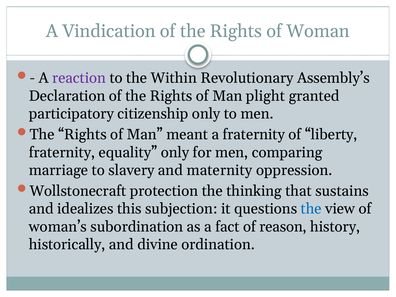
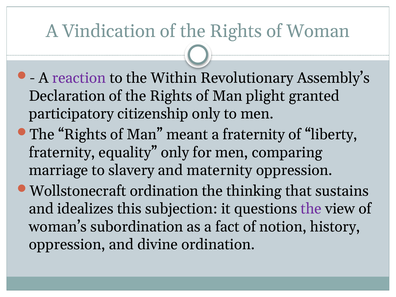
Wollstonecraft protection: protection -> ordination
the at (311, 209) colour: blue -> purple
reason: reason -> notion
historically at (67, 245): historically -> oppression
